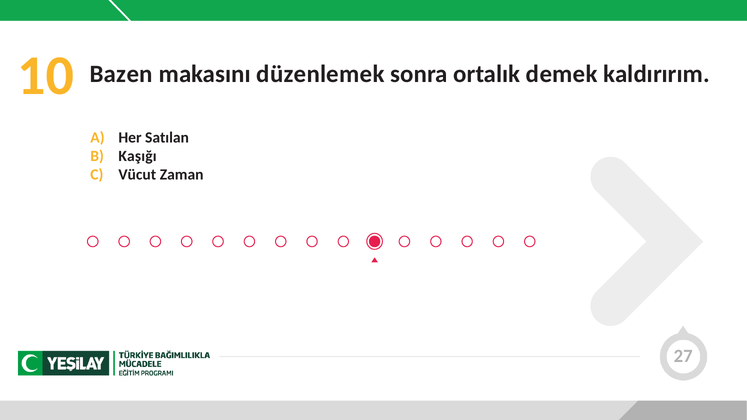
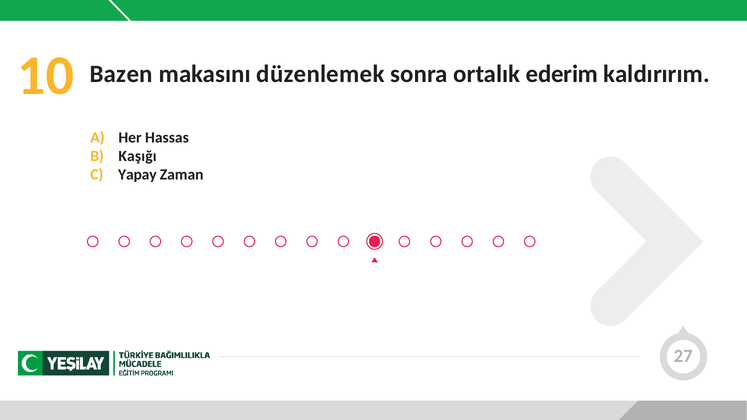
demek: demek -> ederim
Satılan: Satılan -> Hassas
Vücut: Vücut -> Yapay
